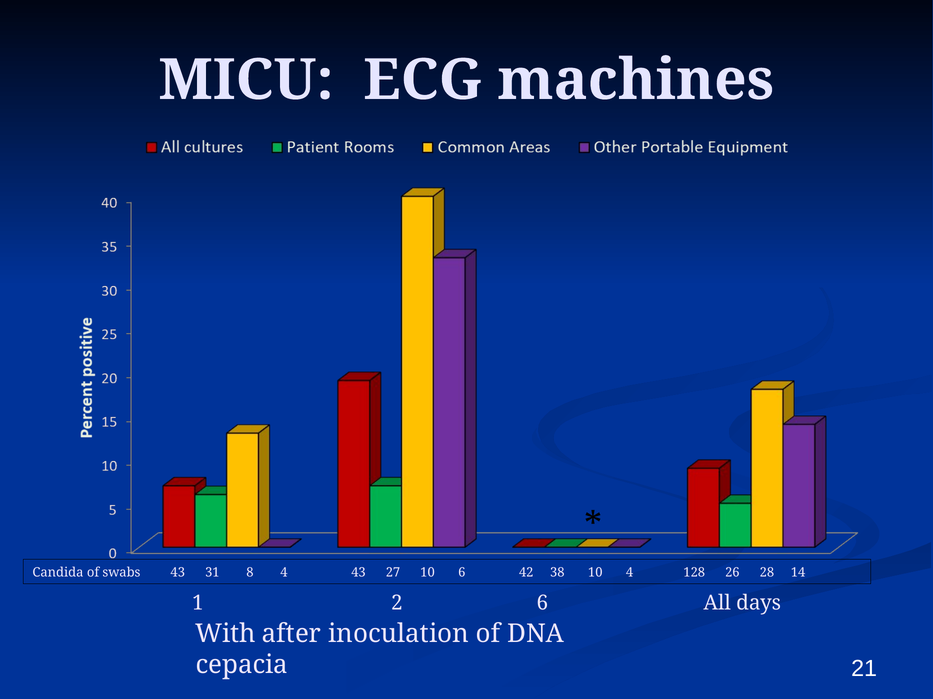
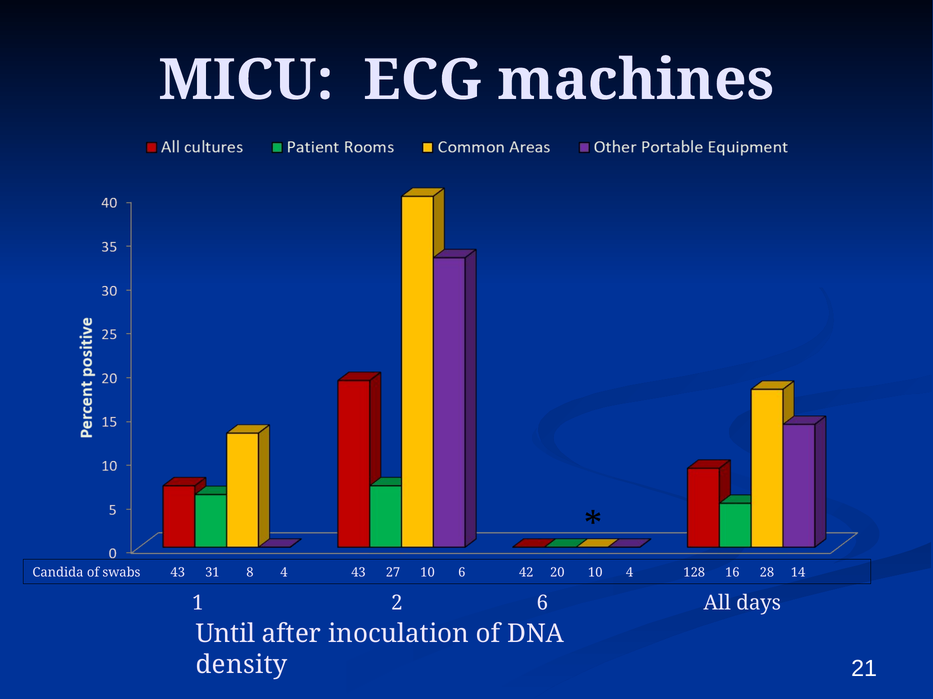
38: 38 -> 20
26: 26 -> 16
With: With -> Until
cepacia: cepacia -> density
